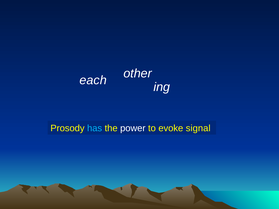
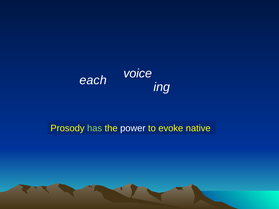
other: other -> voice
has colour: light blue -> light green
signal: signal -> native
